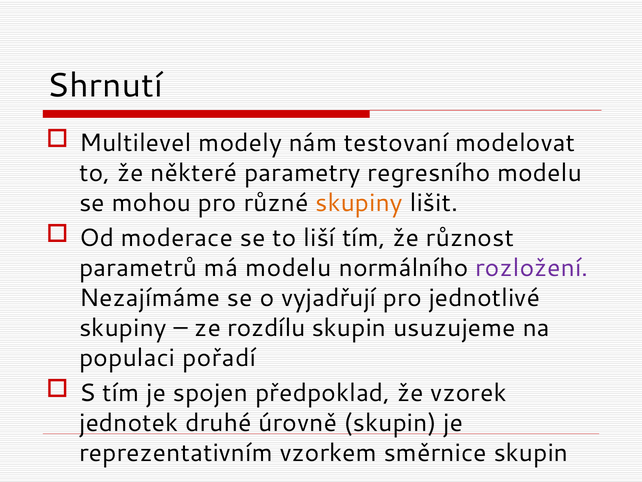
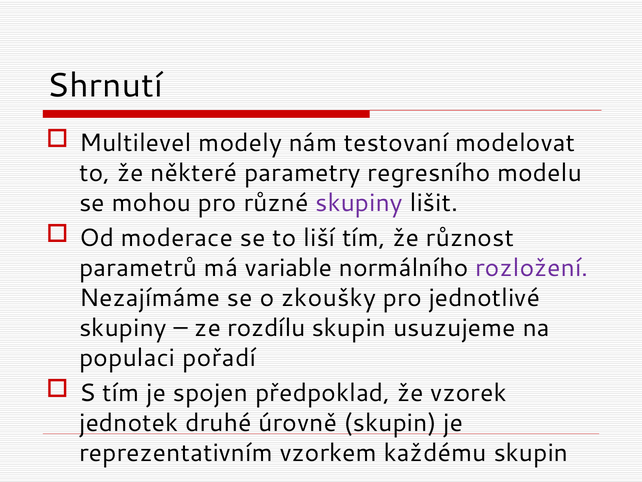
skupiny at (359, 203) colour: orange -> purple
má modelu: modelu -> variable
vyjadřují: vyjadřují -> zkoušky
směrnice: směrnice -> každému
